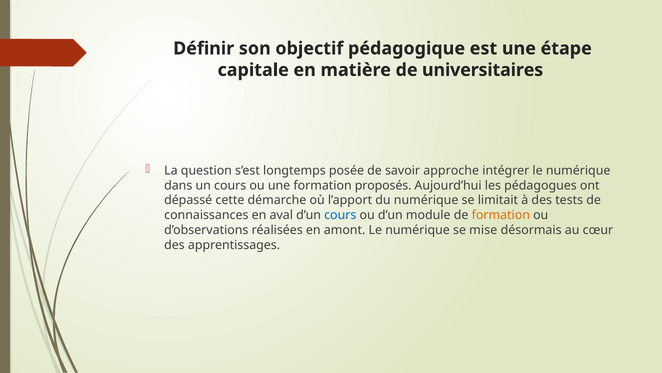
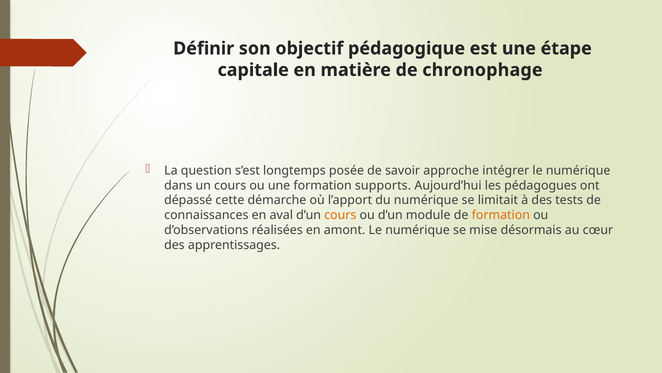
universitaires: universitaires -> chronophage
proposés: proposés -> supports
cours at (340, 215) colour: blue -> orange
